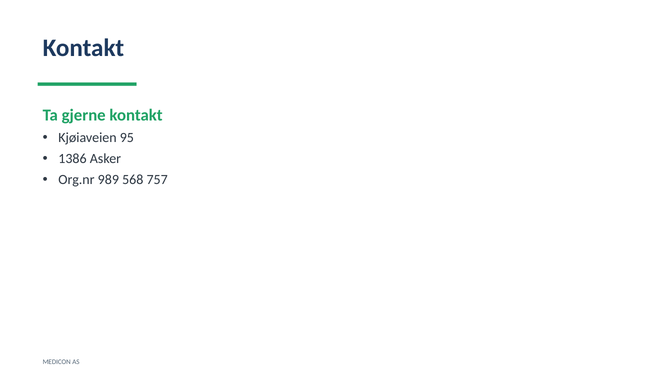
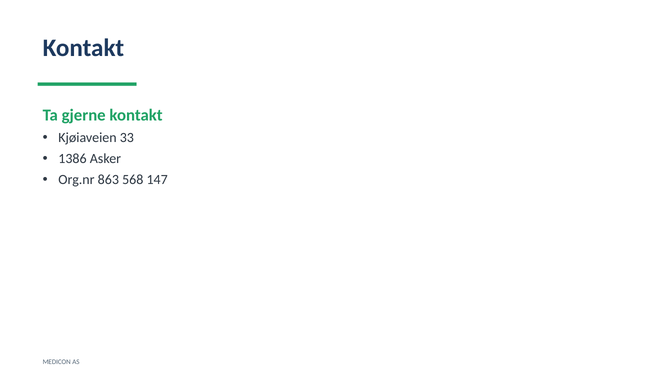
95: 95 -> 33
989: 989 -> 863
757: 757 -> 147
